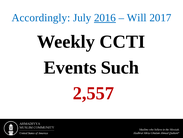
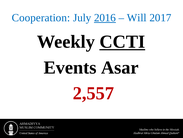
Accordingly: Accordingly -> Cooperation
CCTI underline: none -> present
Such: Such -> Asar
